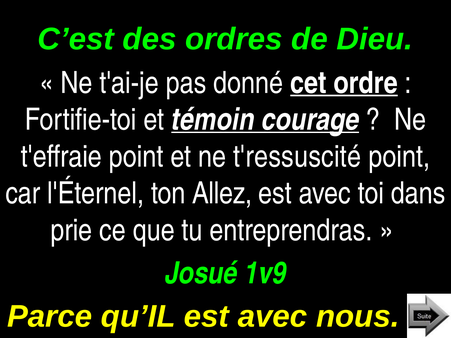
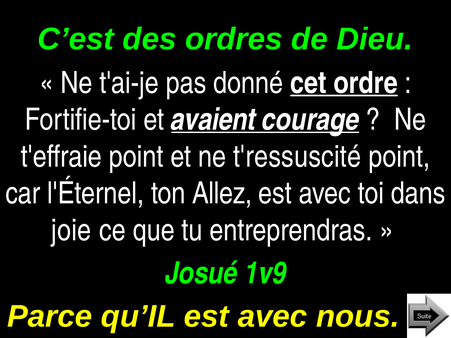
témoin: témoin -> avaient
prie: prie -> joie
